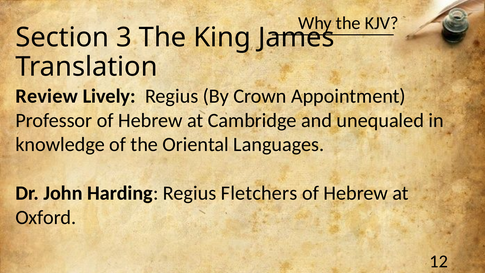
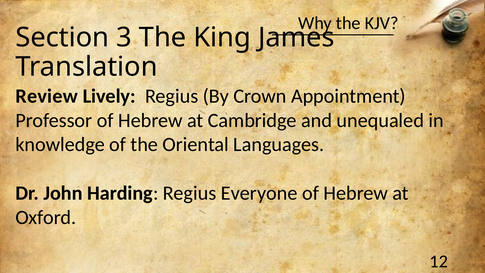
Fletchers: Fletchers -> Everyone
